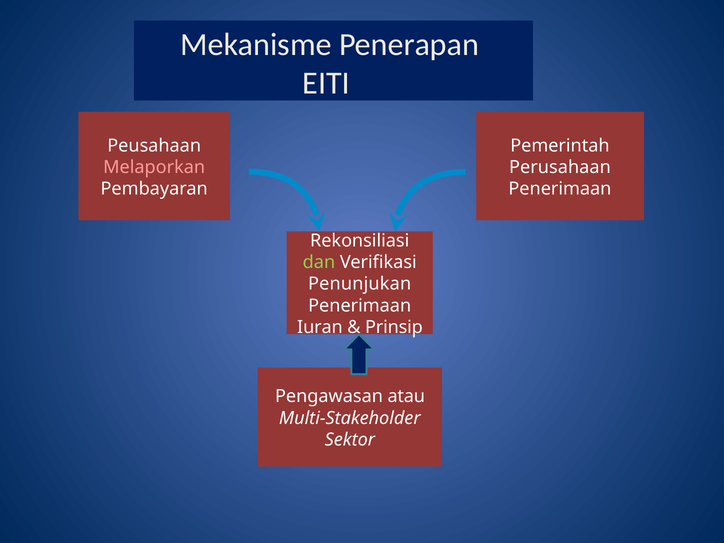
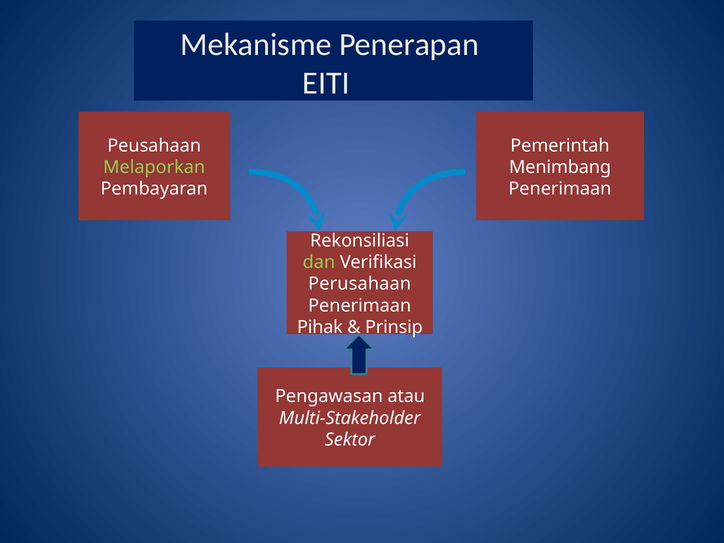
Melaporkan colour: pink -> light green
Perusahaan: Perusahaan -> Menimbang
Penunjukan: Penunjukan -> Perusahaan
Iuran: Iuran -> Pihak
